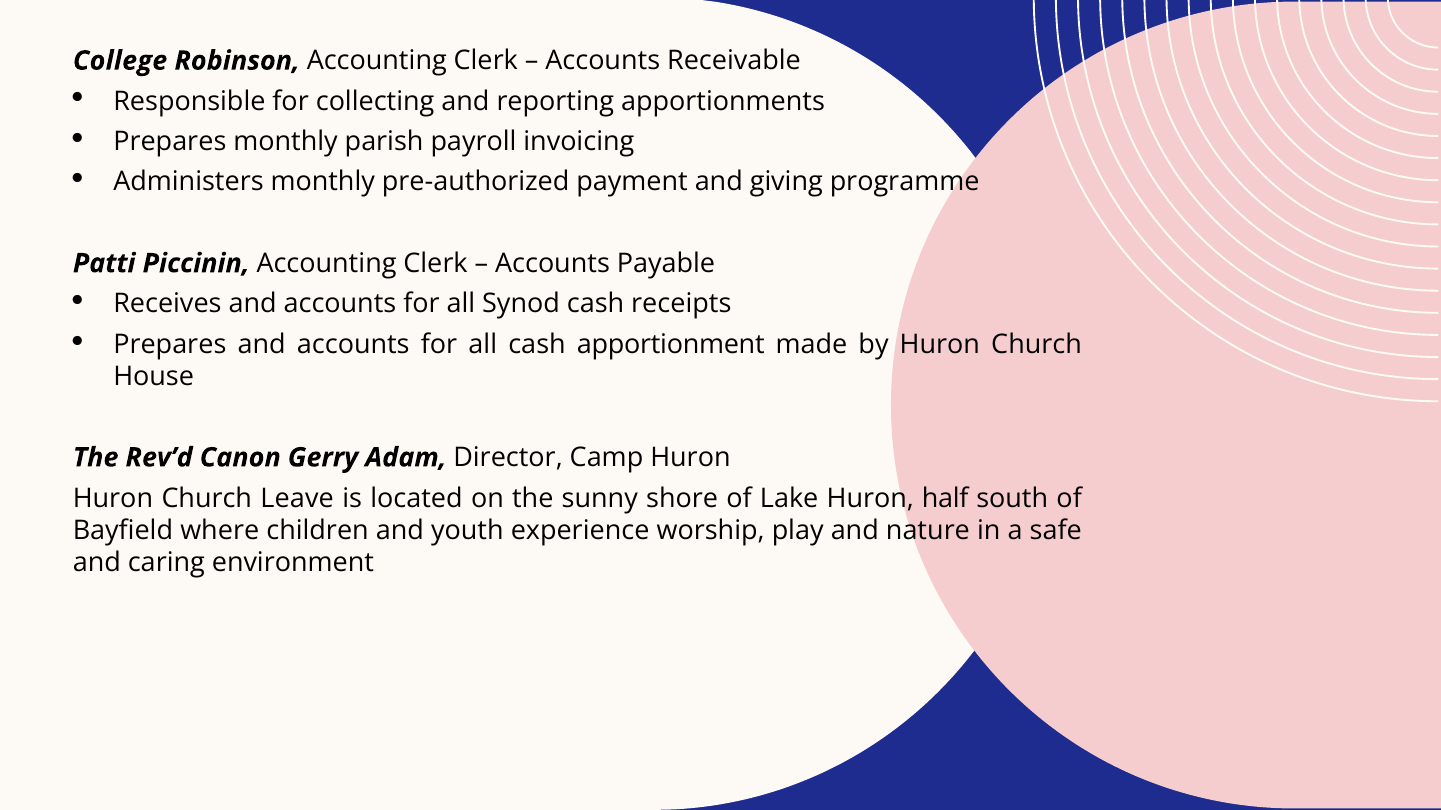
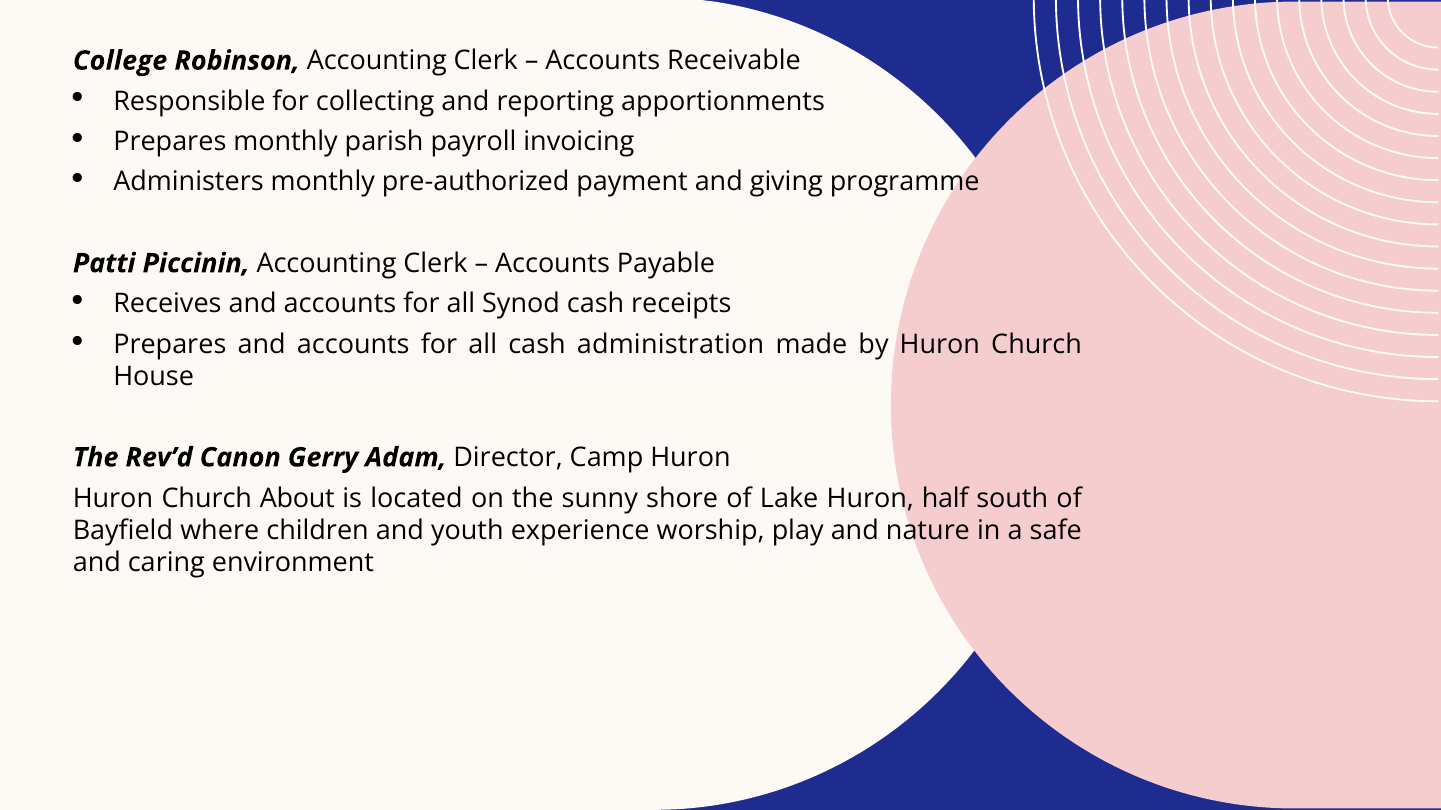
apportionment: apportionment -> administration
Leave: Leave -> About
